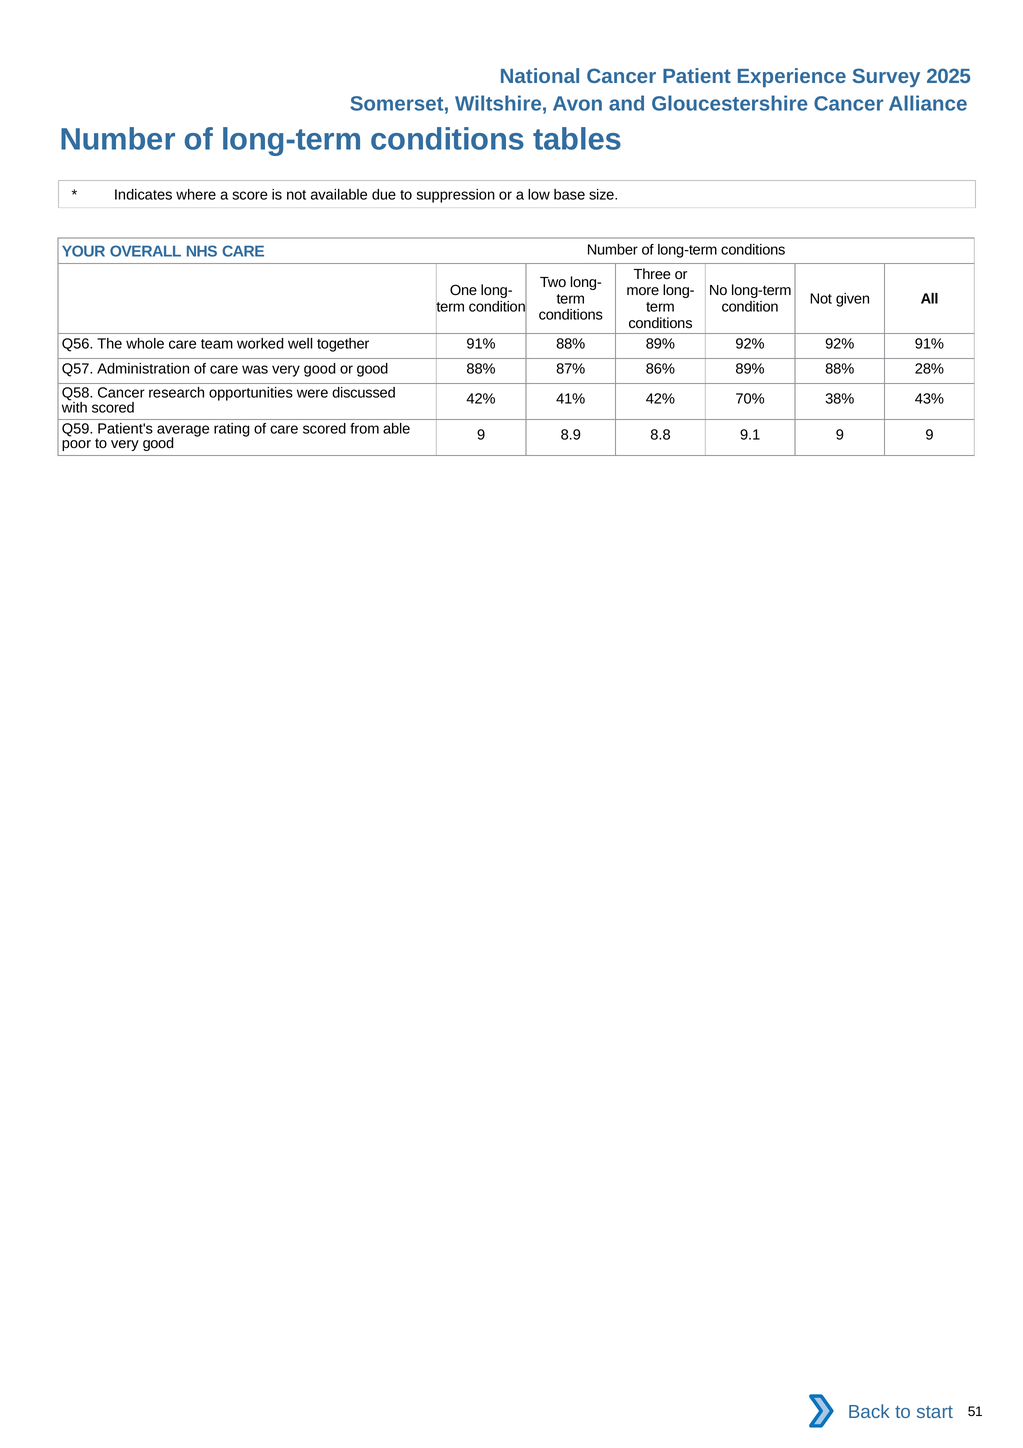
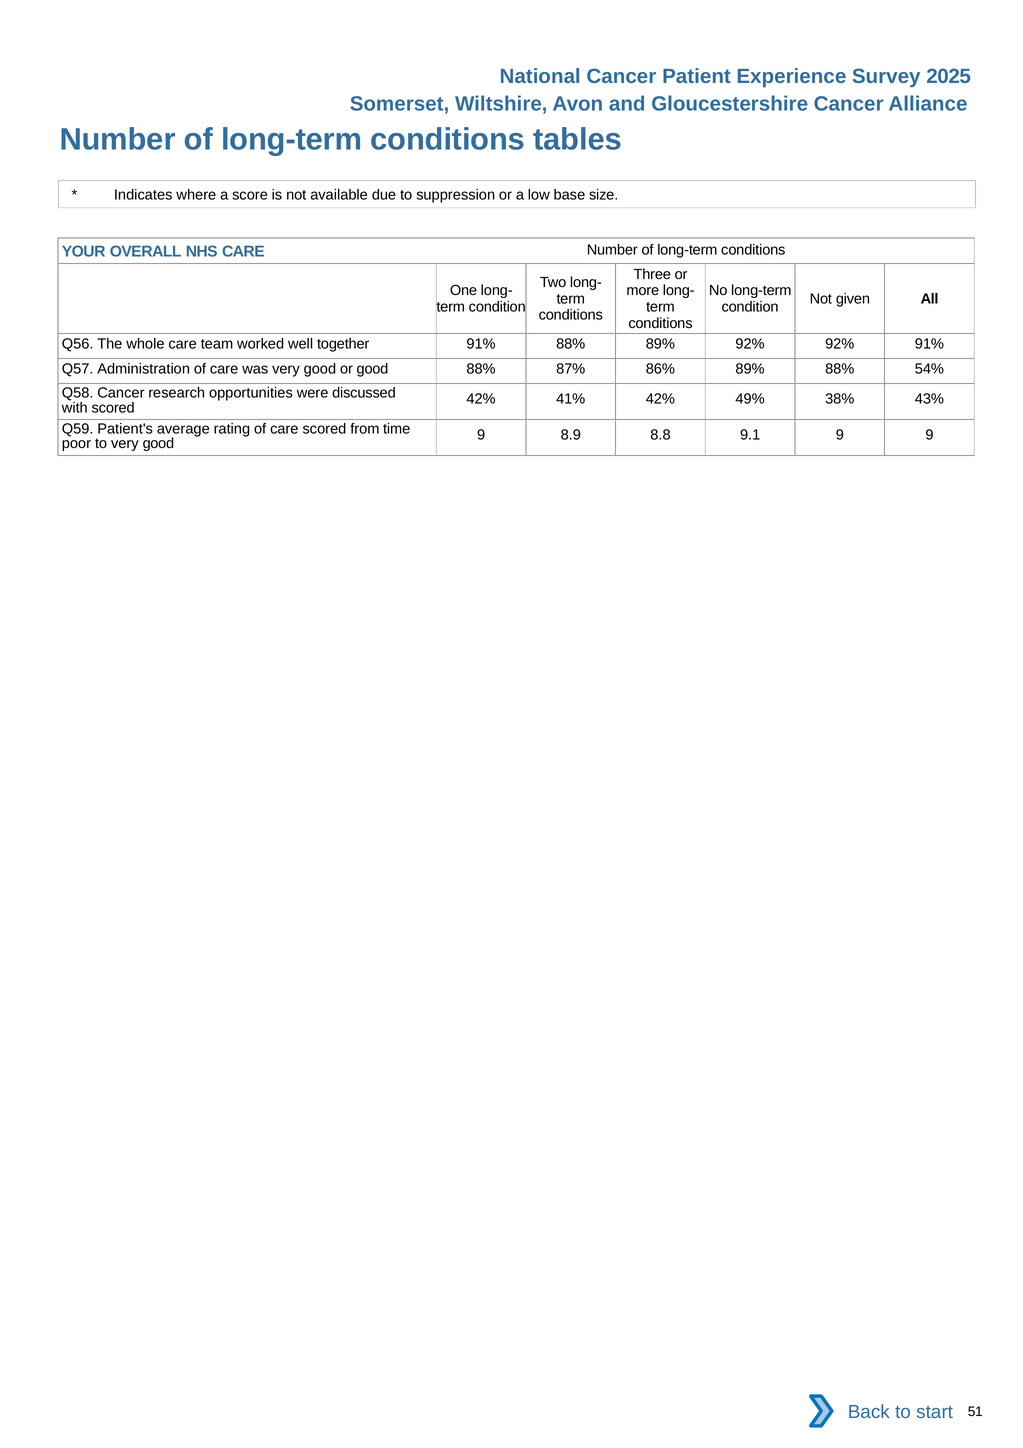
28%: 28% -> 54%
70%: 70% -> 49%
able: able -> time
